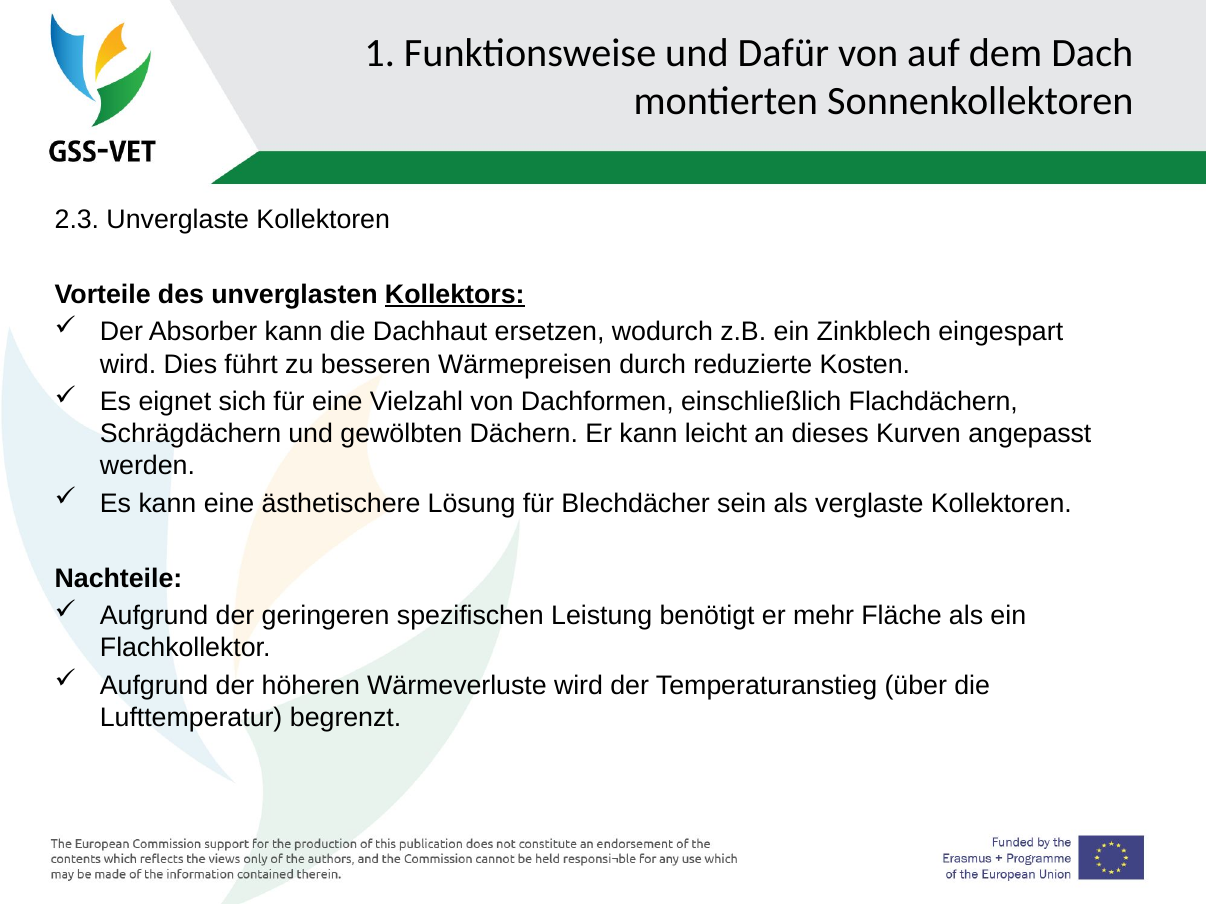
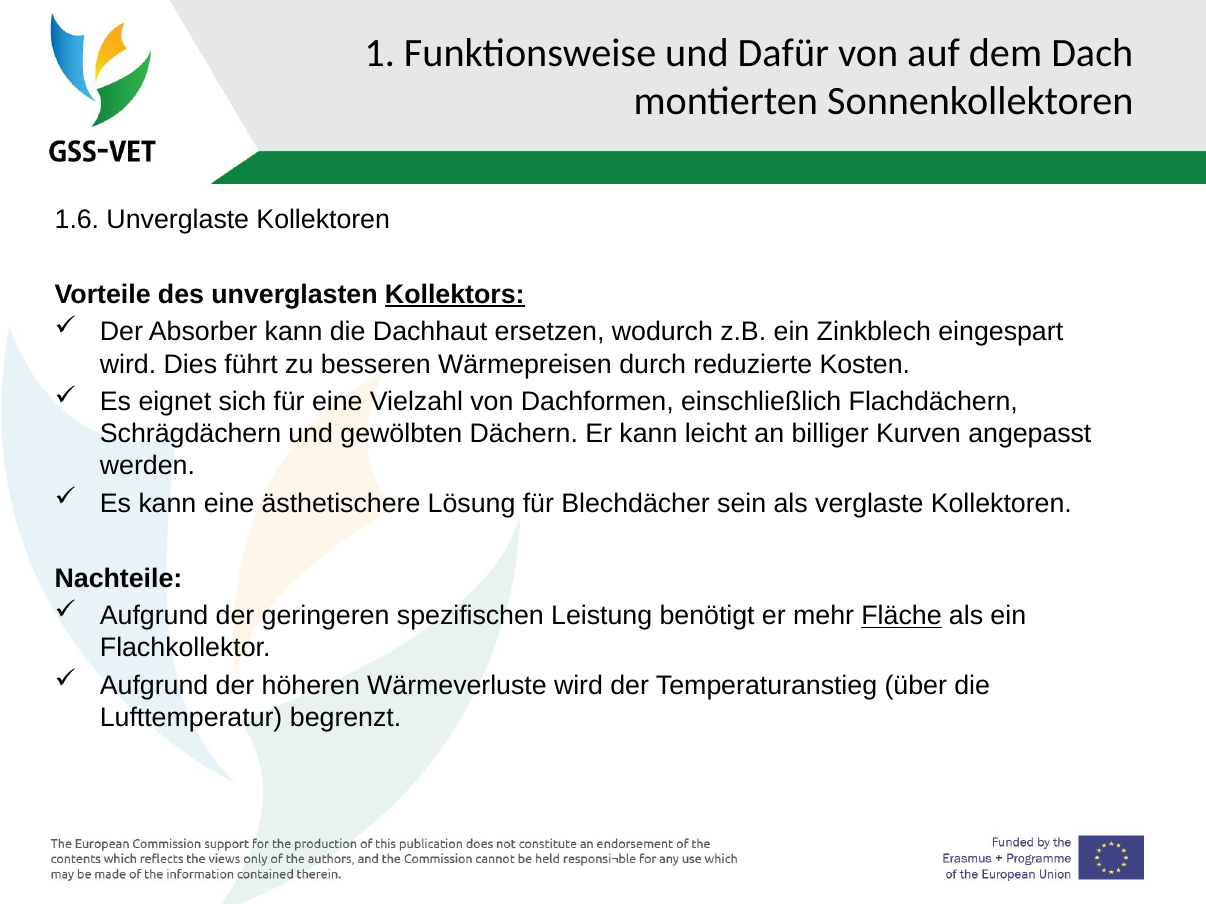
2.3: 2.3 -> 1.6
dieses: dieses -> billiger
Fläche underline: none -> present
